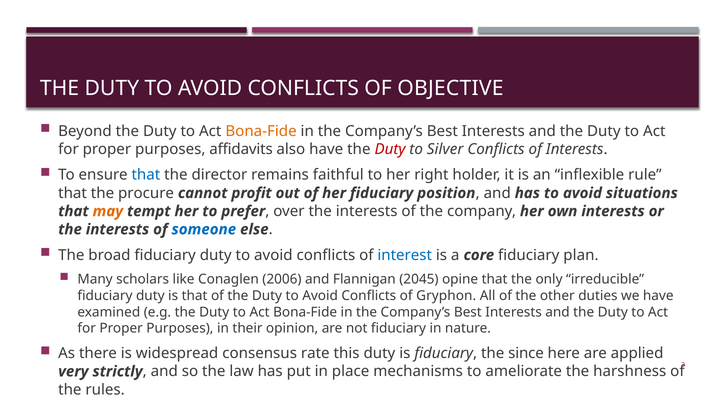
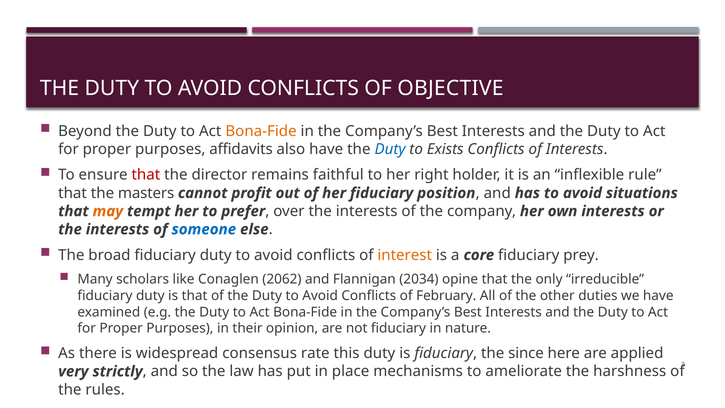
Duty at (390, 149) colour: red -> blue
Silver: Silver -> Exists
that at (146, 175) colour: blue -> red
procure: procure -> masters
interest colour: blue -> orange
plan: plan -> prey
2006: 2006 -> 2062
2045: 2045 -> 2034
Gryphon: Gryphon -> February
